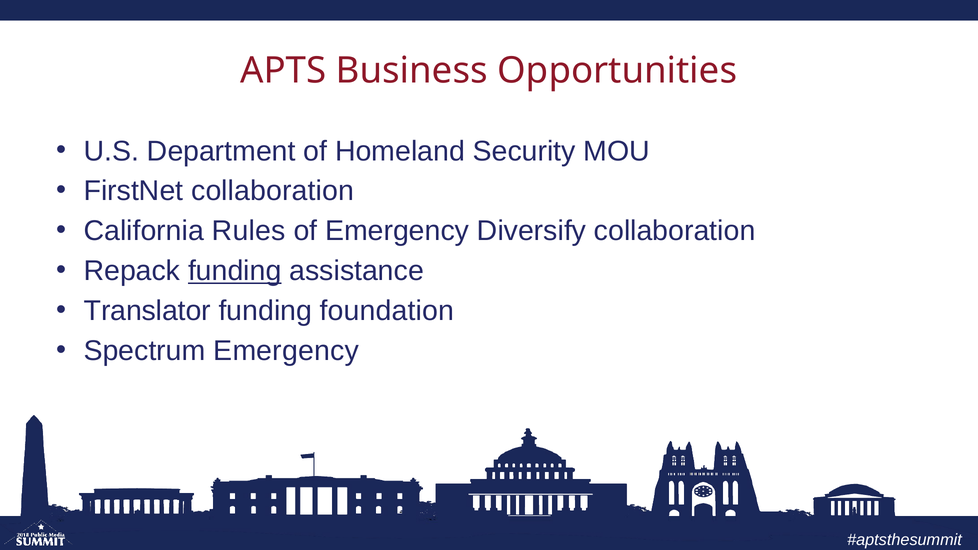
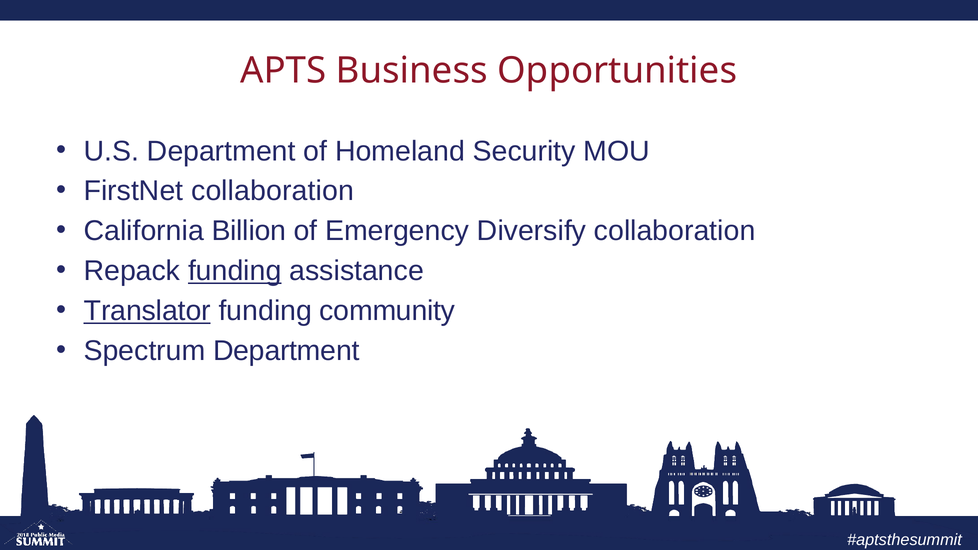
Rules: Rules -> Billion
Translator underline: none -> present
foundation: foundation -> community
Spectrum Emergency: Emergency -> Department
